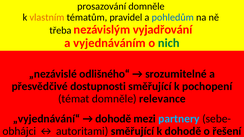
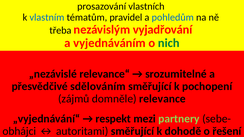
prosazování domněle: domněle -> vlastních
vlastním colour: orange -> blue
odlišného“: odlišného“ -> relevance“
dostupnosti: dostupnosti -> sdělováním
témat: témat -> zájmů
dohodě at (113, 119): dohodě -> respekt
partnery colour: light blue -> light green
